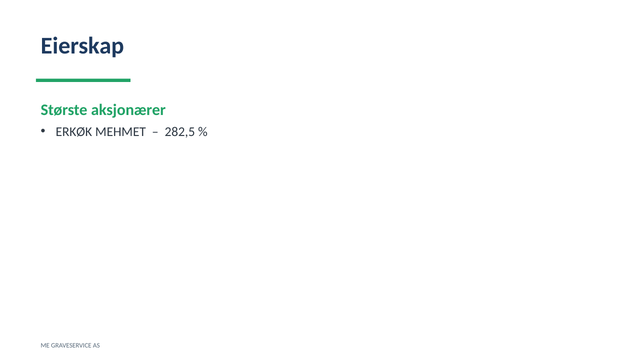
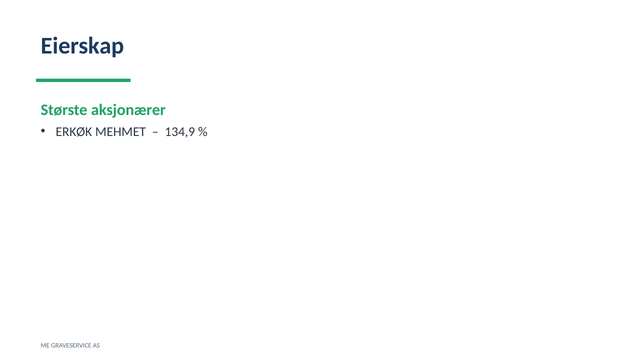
282,5: 282,5 -> 134,9
